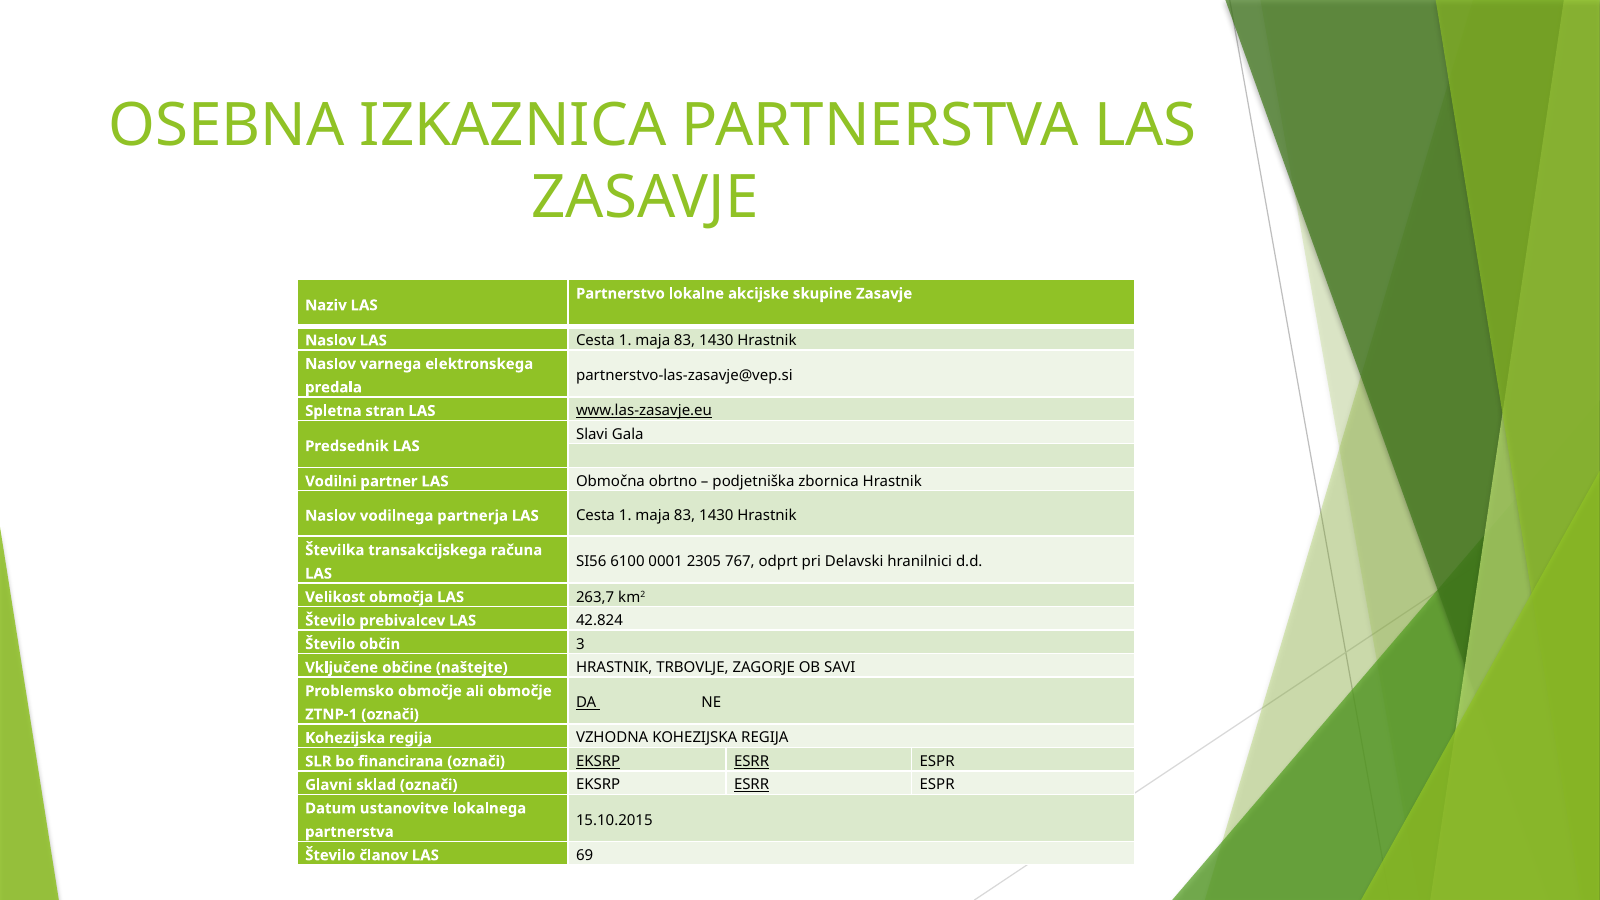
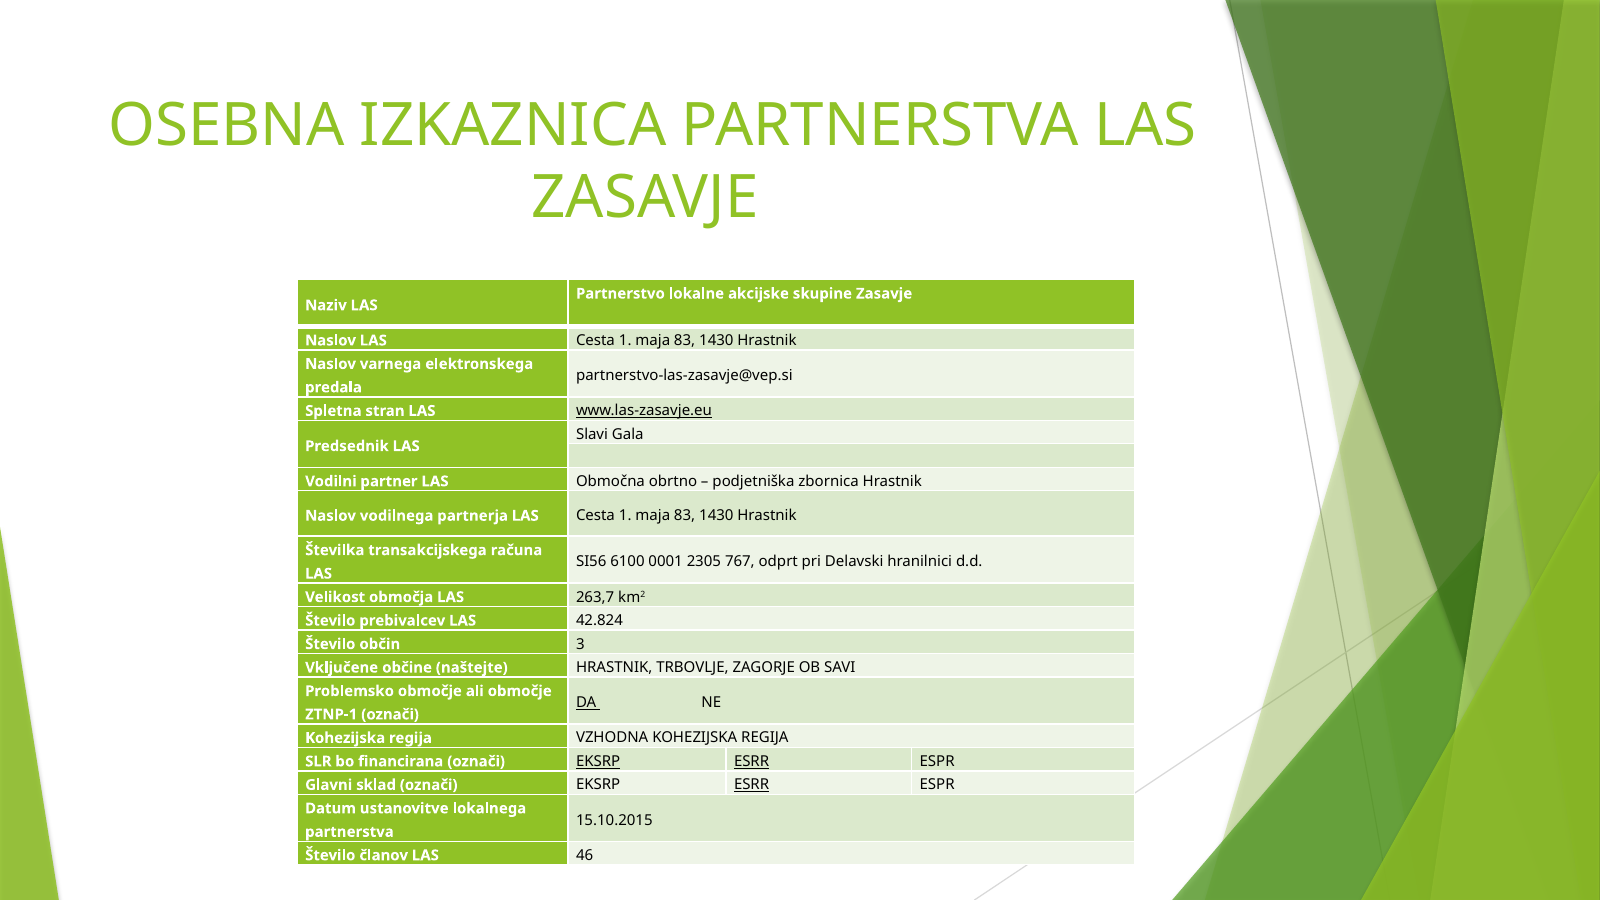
69: 69 -> 46
